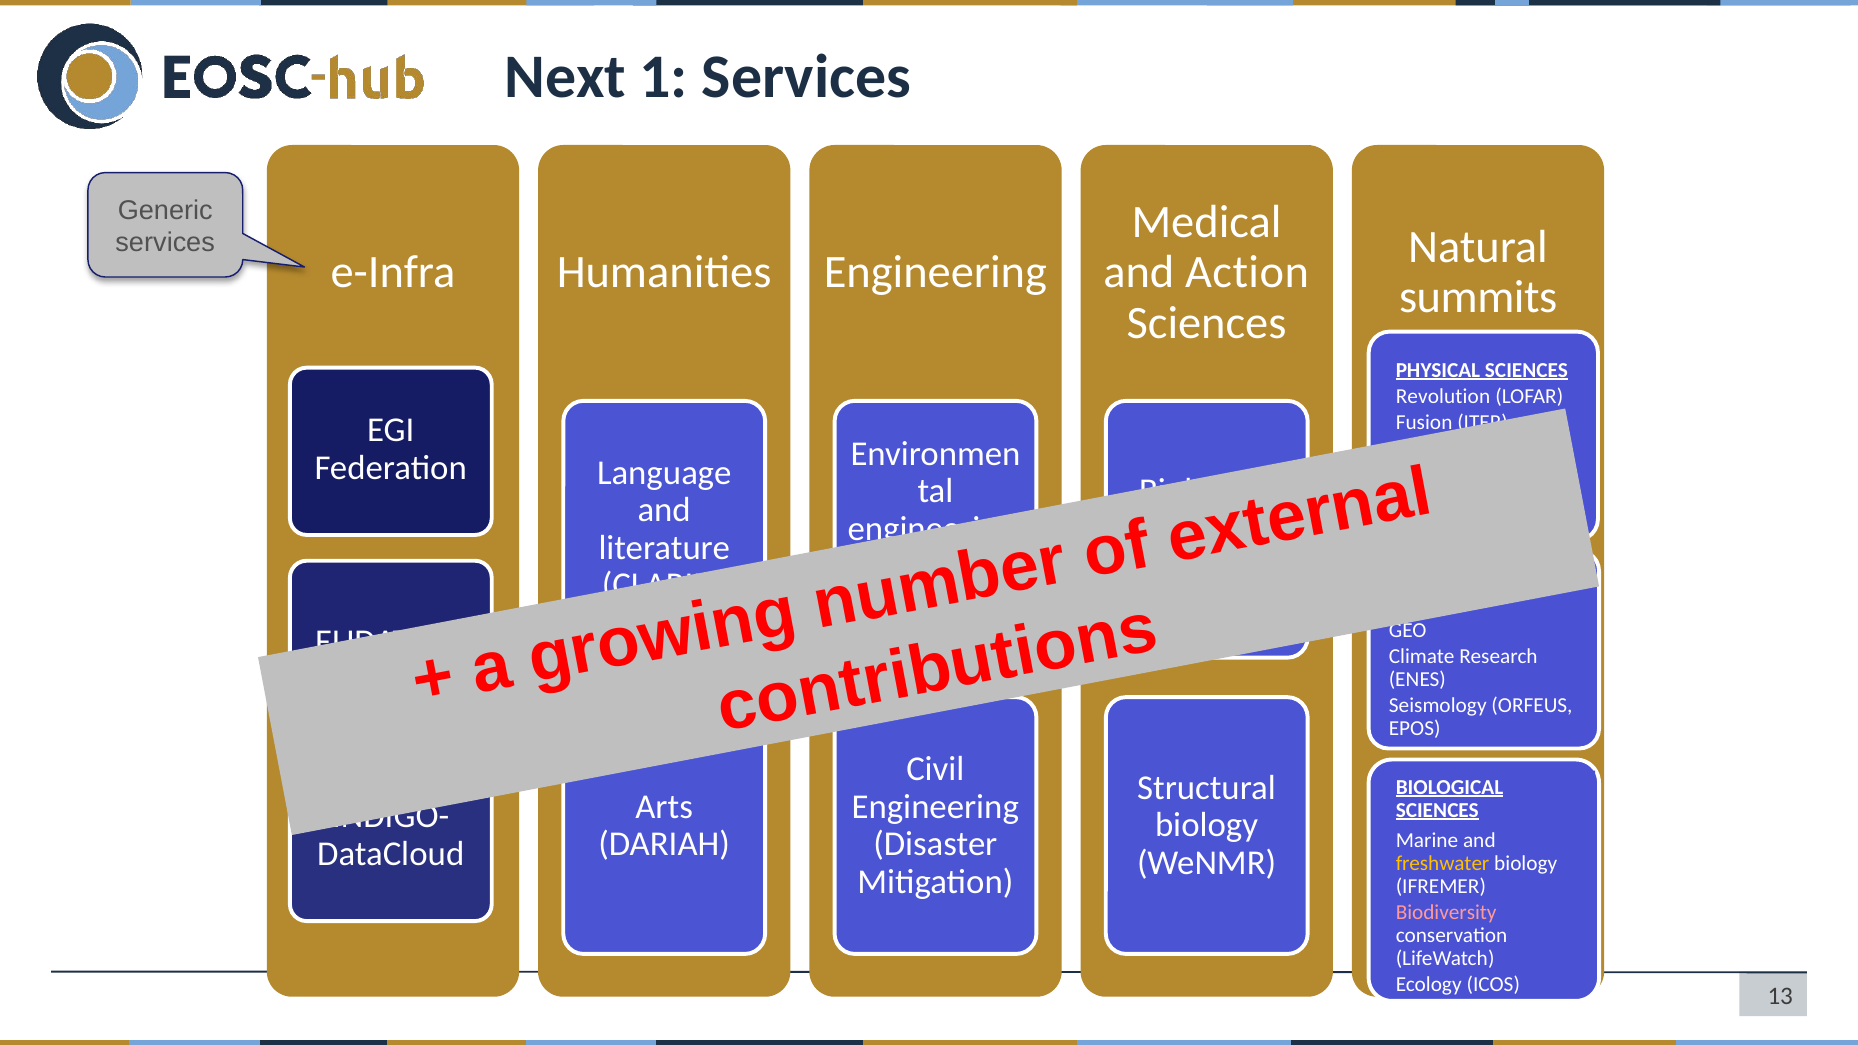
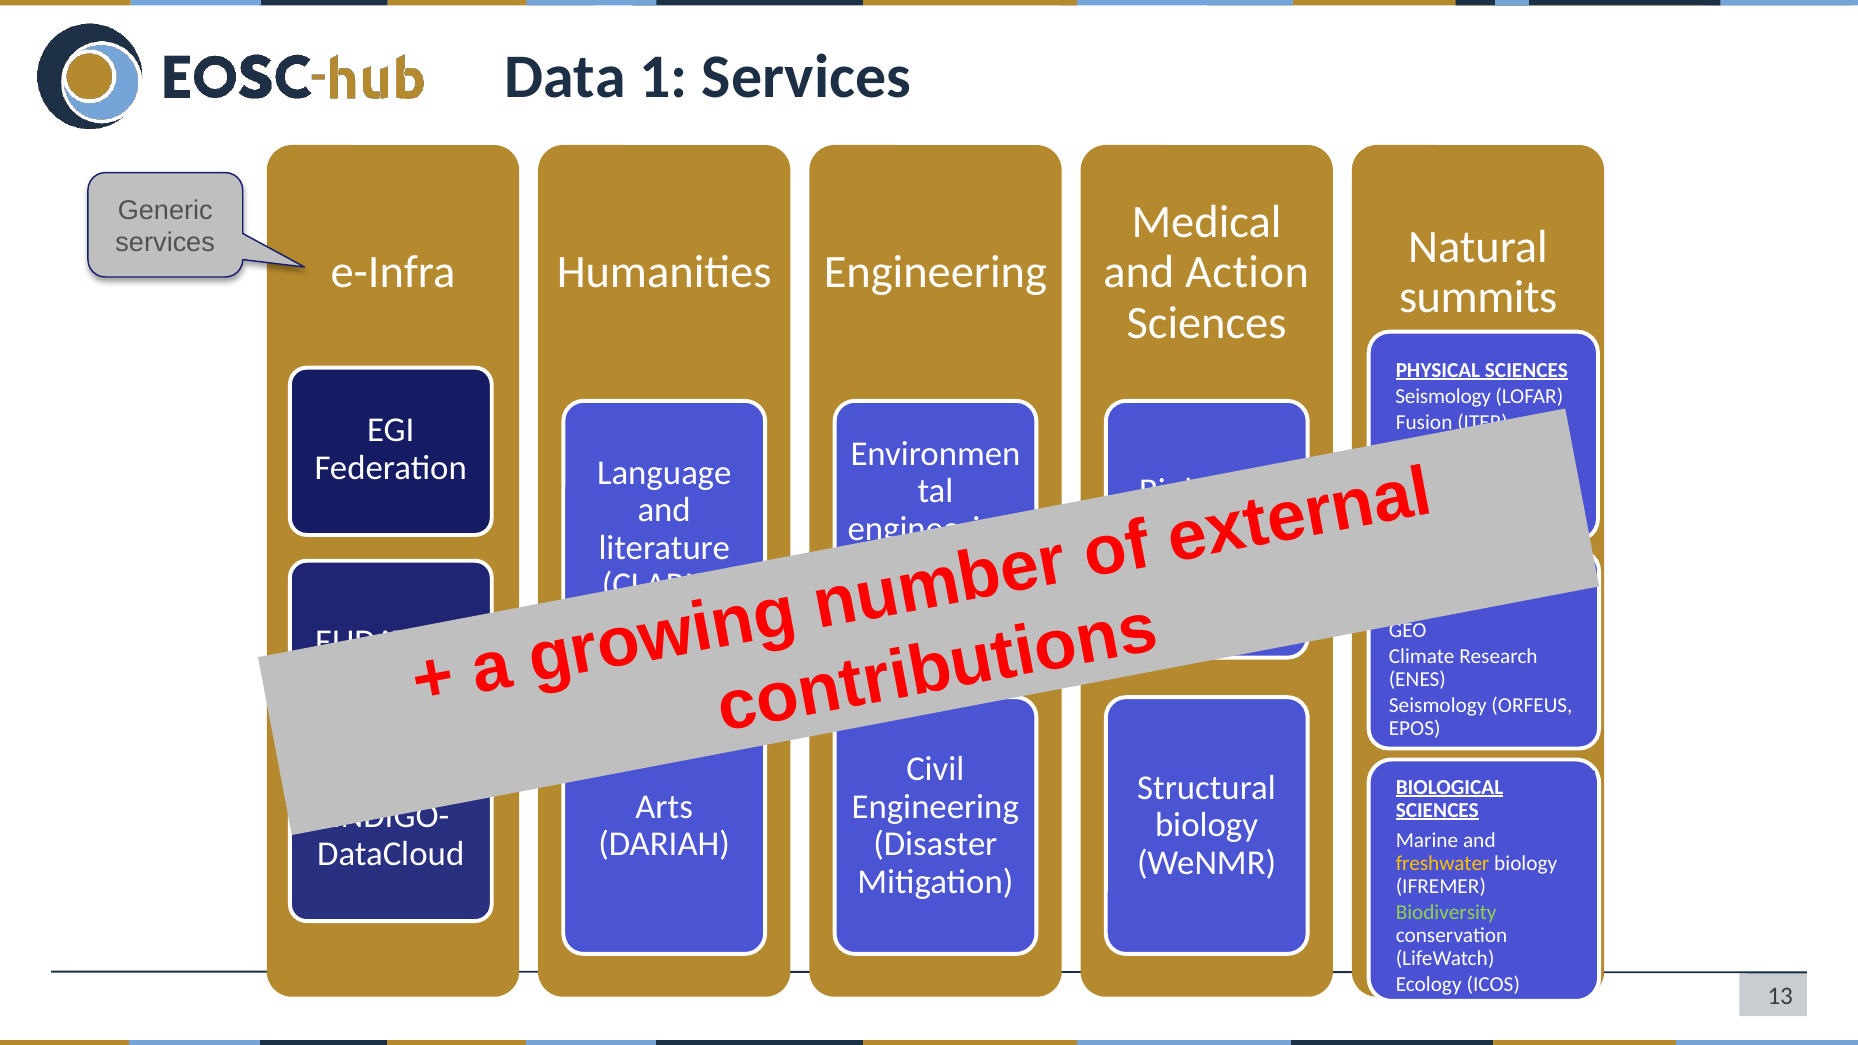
Next: Next -> Data
Revolution at (1443, 396): Revolution -> Seismology
Biodiversity colour: pink -> light green
